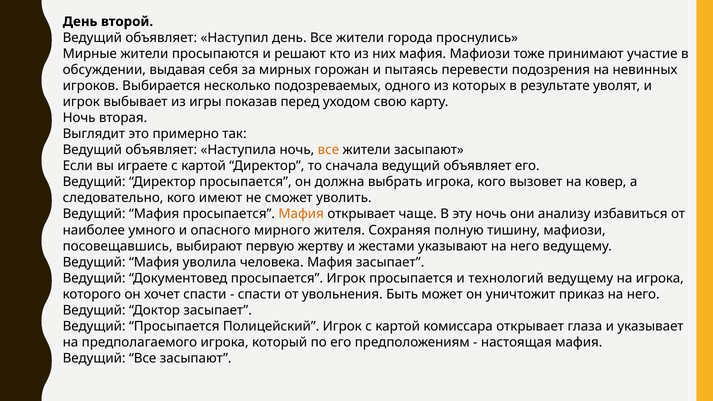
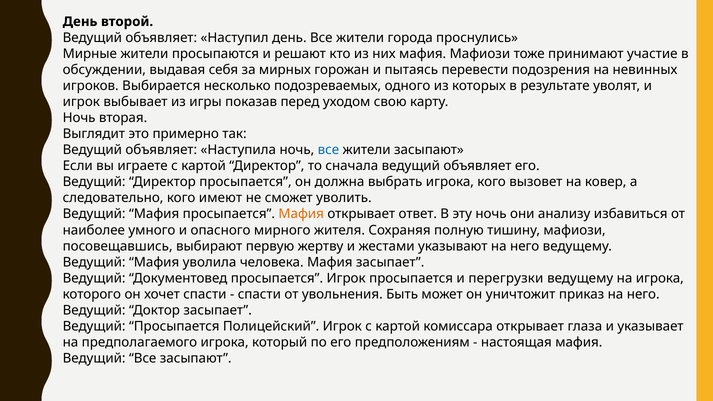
все at (328, 150) colour: orange -> blue
чаще: чаще -> ответ
технологий: технологий -> перегрузки
